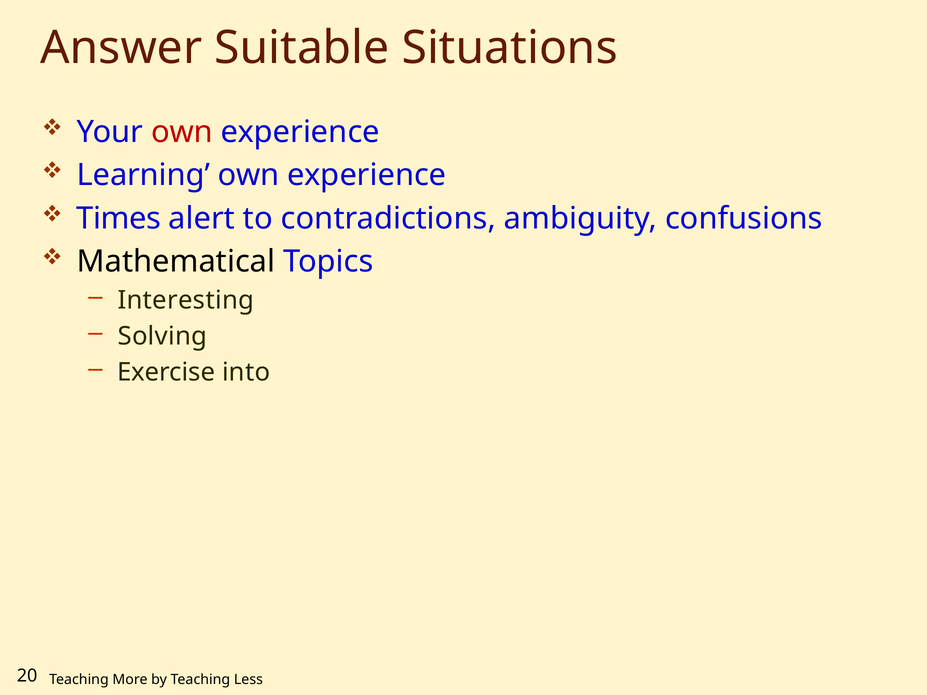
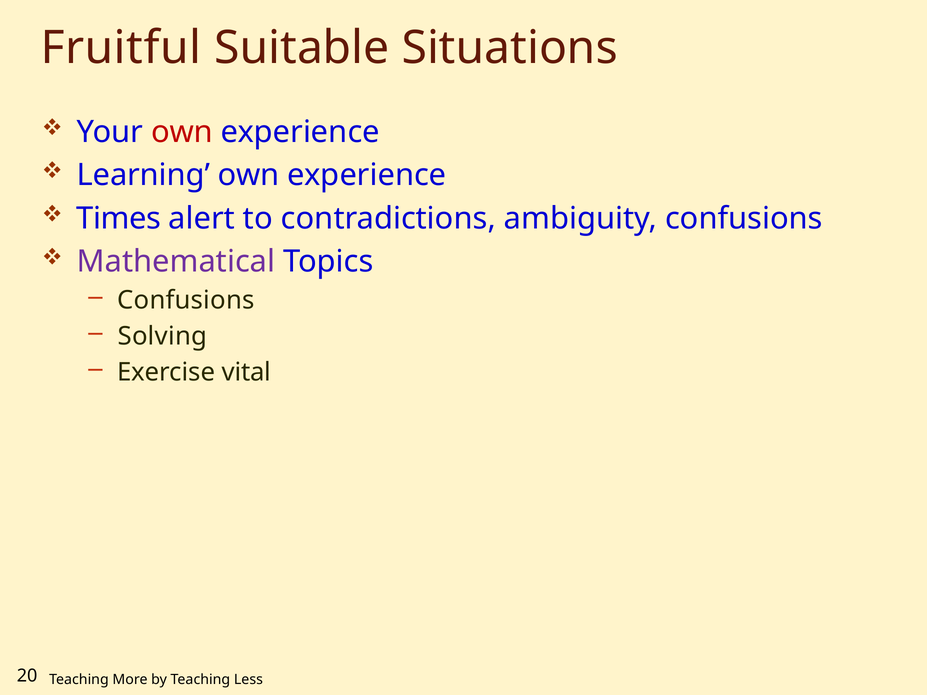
Answer: Answer -> Fruitful
Mathematical colour: black -> purple
Interesting at (186, 300): Interesting -> Confusions
into: into -> vital
